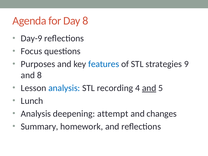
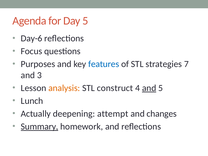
Day 8: 8 -> 5
Day-9: Day-9 -> Day-6
9: 9 -> 7
and 8: 8 -> 3
analysis at (64, 88) colour: blue -> orange
recording: recording -> construct
Analysis at (36, 114): Analysis -> Actually
Summary underline: none -> present
